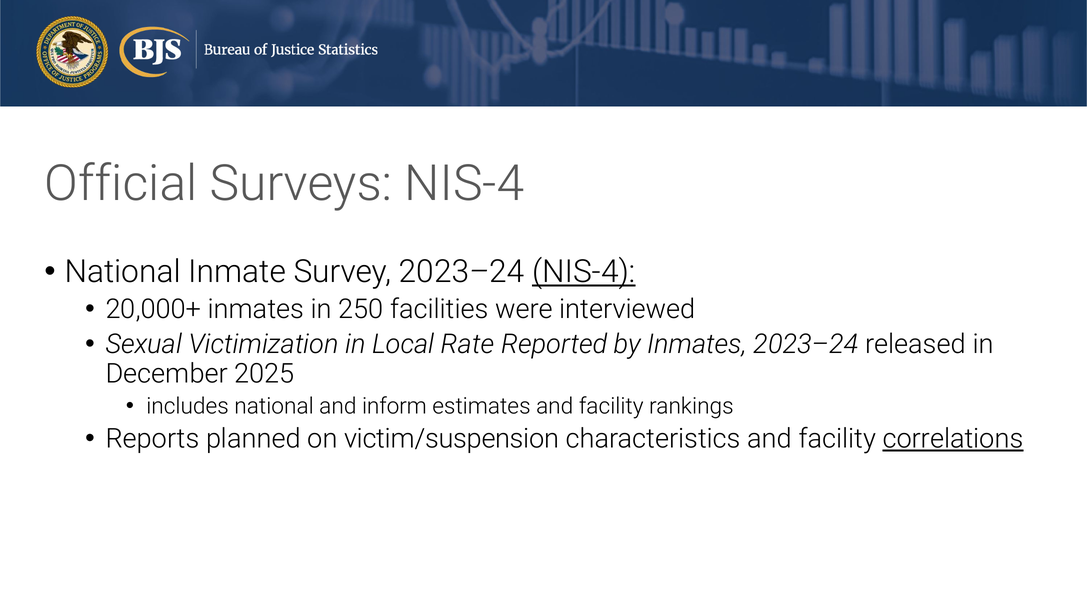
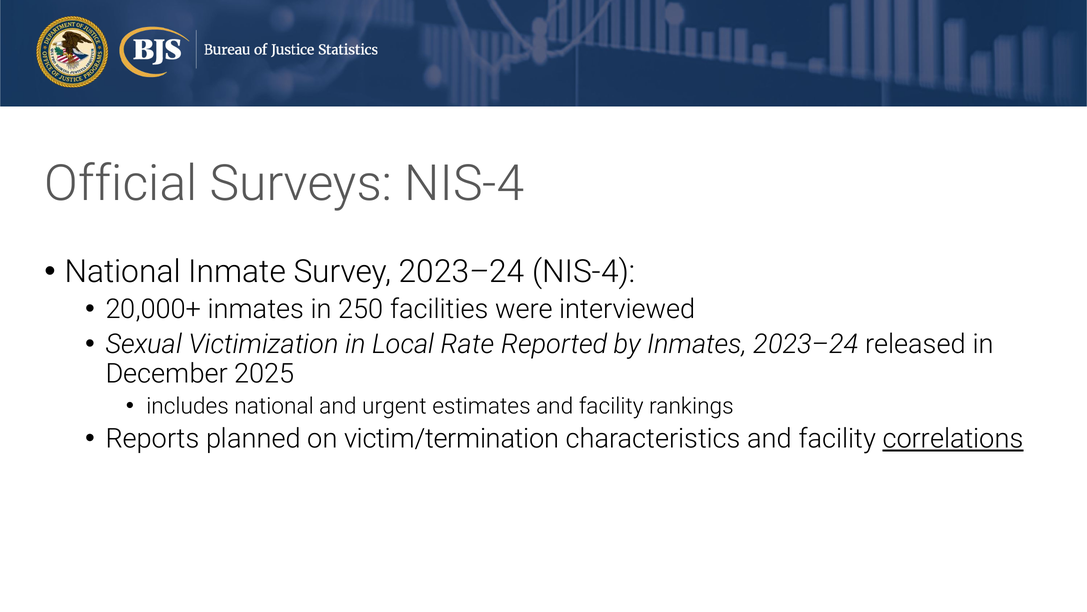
NIS-4 at (584, 272) underline: present -> none
inform: inform -> urgent
victim/suspension: victim/suspension -> victim/termination
